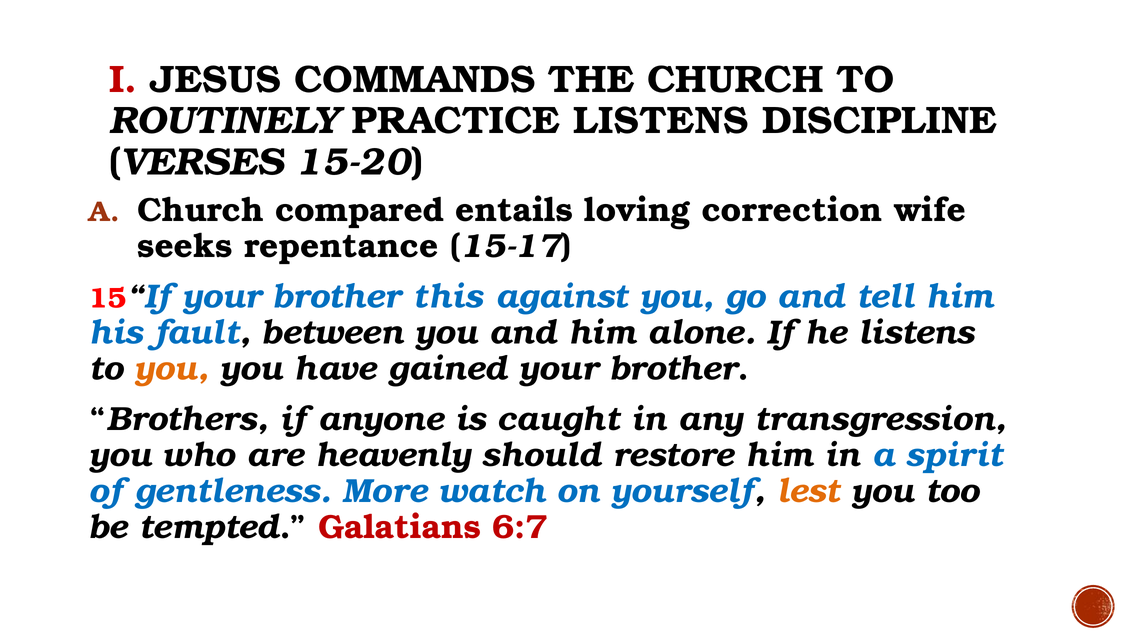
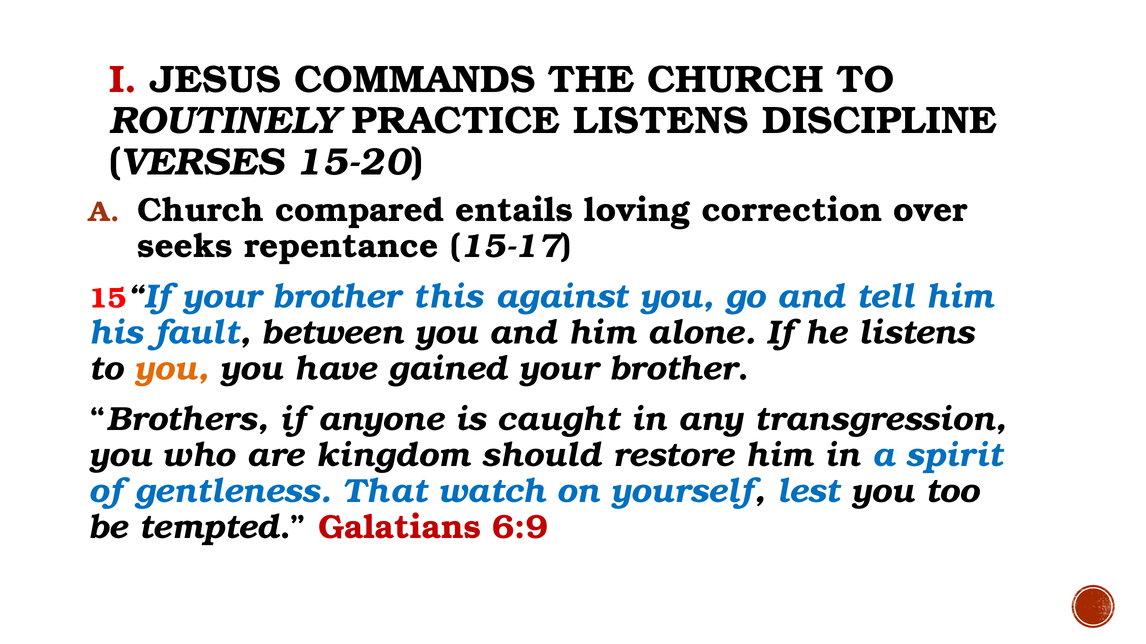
wife: wife -> over
heavenly: heavenly -> kingdom
More: More -> That
lest colour: orange -> blue
6:7: 6:7 -> 6:9
